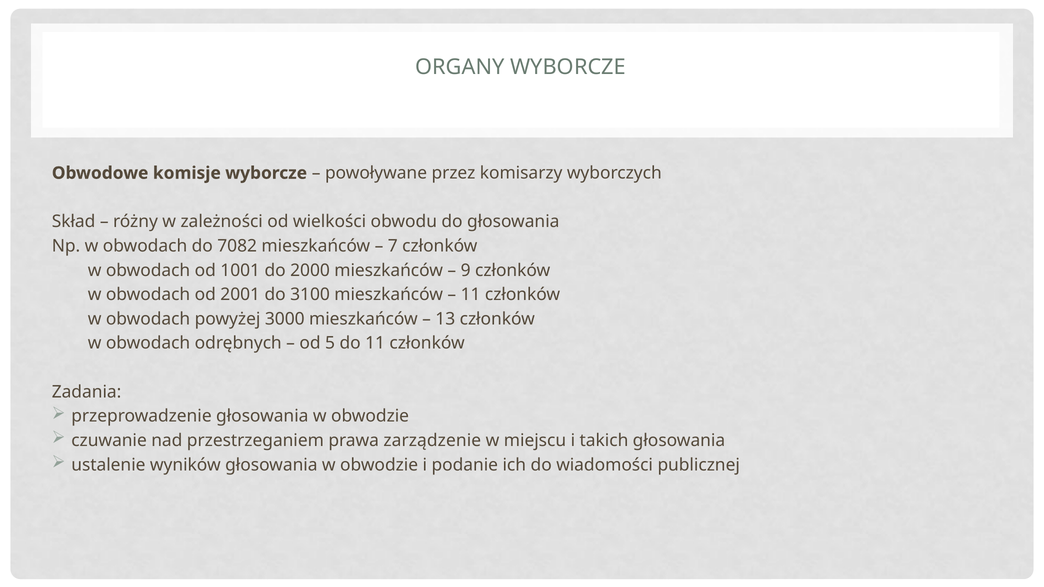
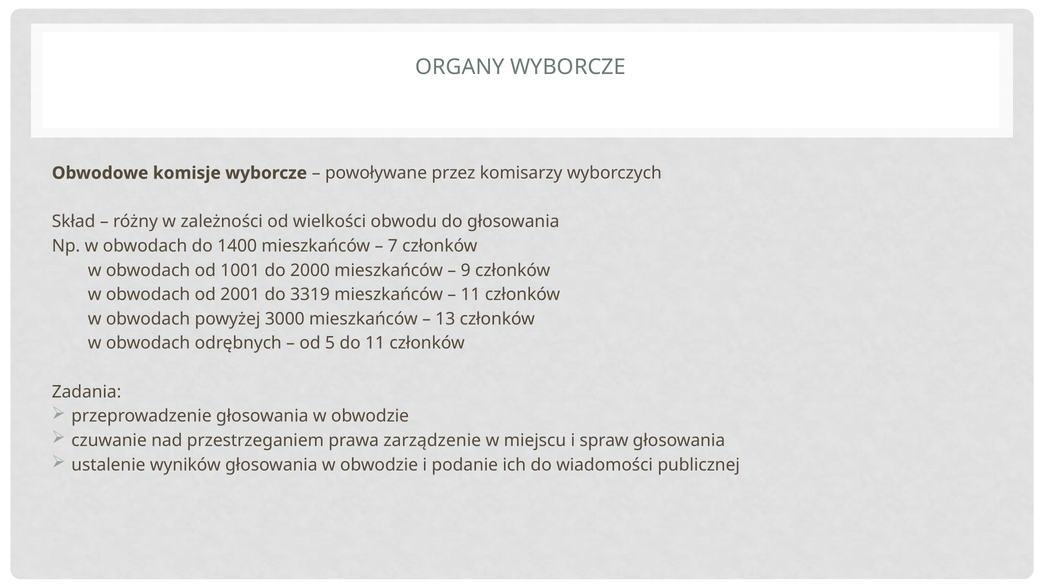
7082: 7082 -> 1400
3100: 3100 -> 3319
takich: takich -> spraw
